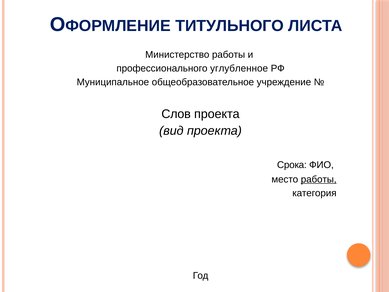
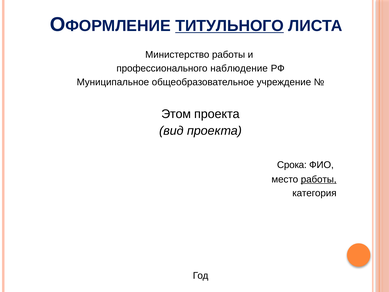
ТИТУЛЬНОГО underline: none -> present
углубленное: углубленное -> наблюдение
Слов: Слов -> Этом
